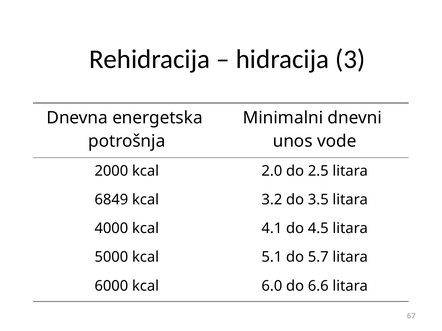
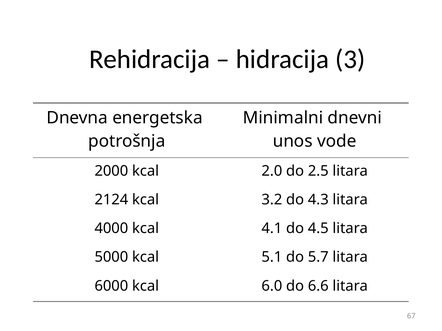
6849: 6849 -> 2124
3.5: 3.5 -> 4.3
